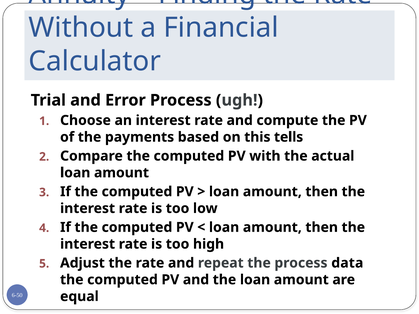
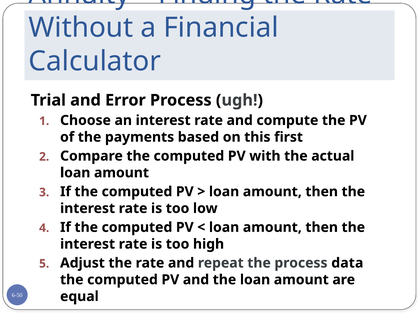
tells: tells -> first
